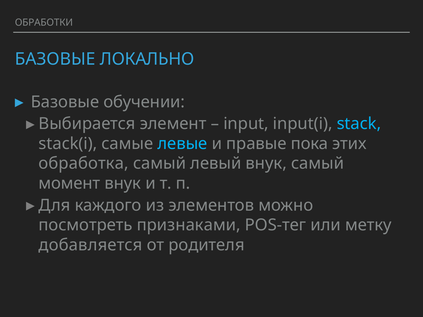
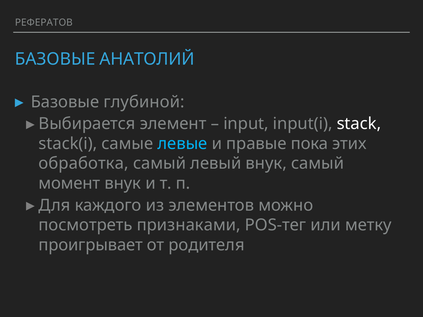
ОБРАБОТКИ: ОБРАБОТКИ -> РЕФЕРАТОВ
ЛОКАЛЬНО: ЛОКАЛЬНО -> АНАТОЛИЙ
обучении: обучении -> глубиной
stack colour: light blue -> white
добавляется: добавляется -> проигрывает
